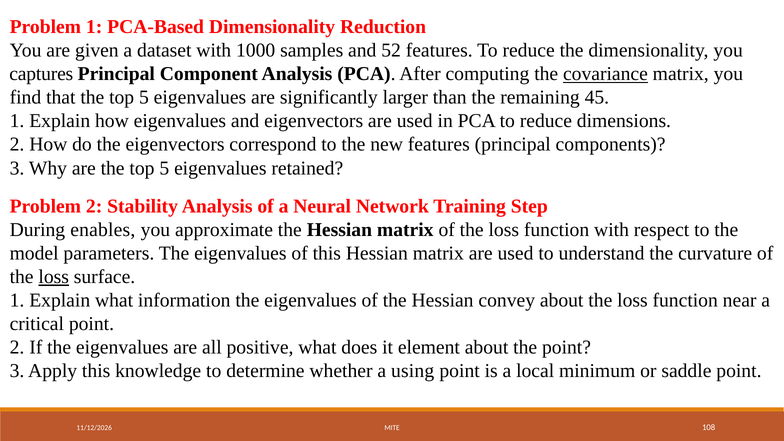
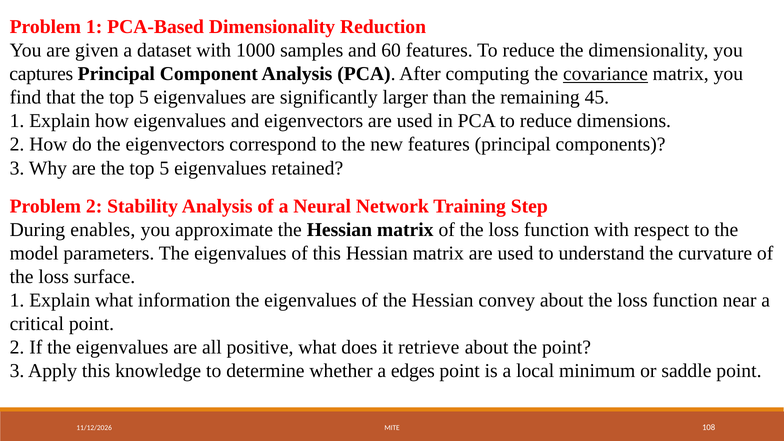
52: 52 -> 60
loss at (54, 277) underline: present -> none
element: element -> retrieve
using: using -> edges
